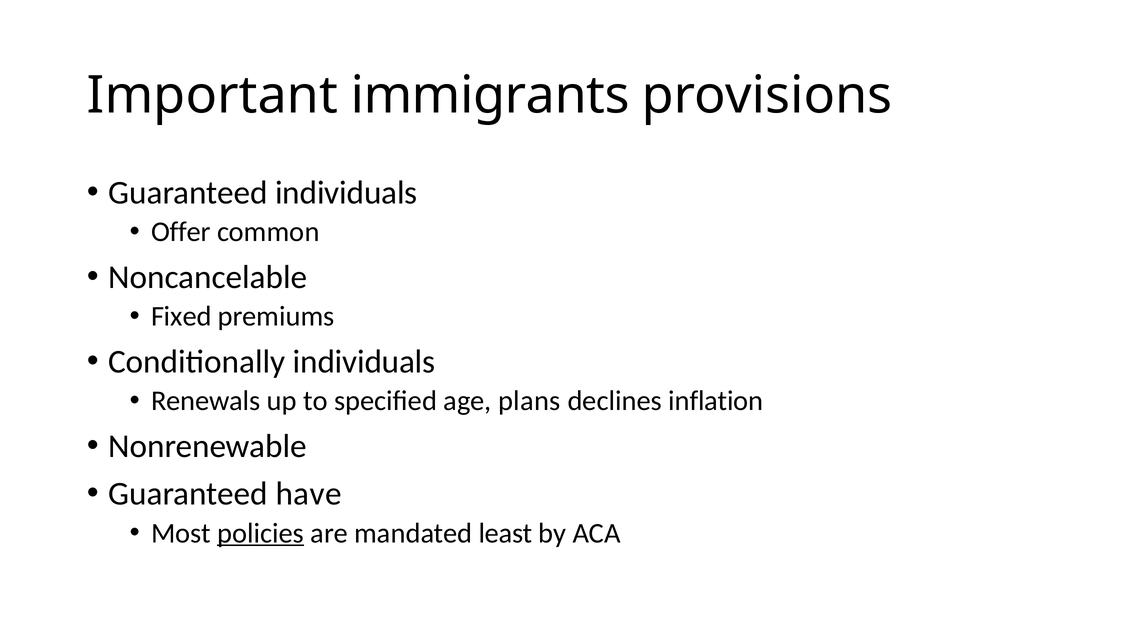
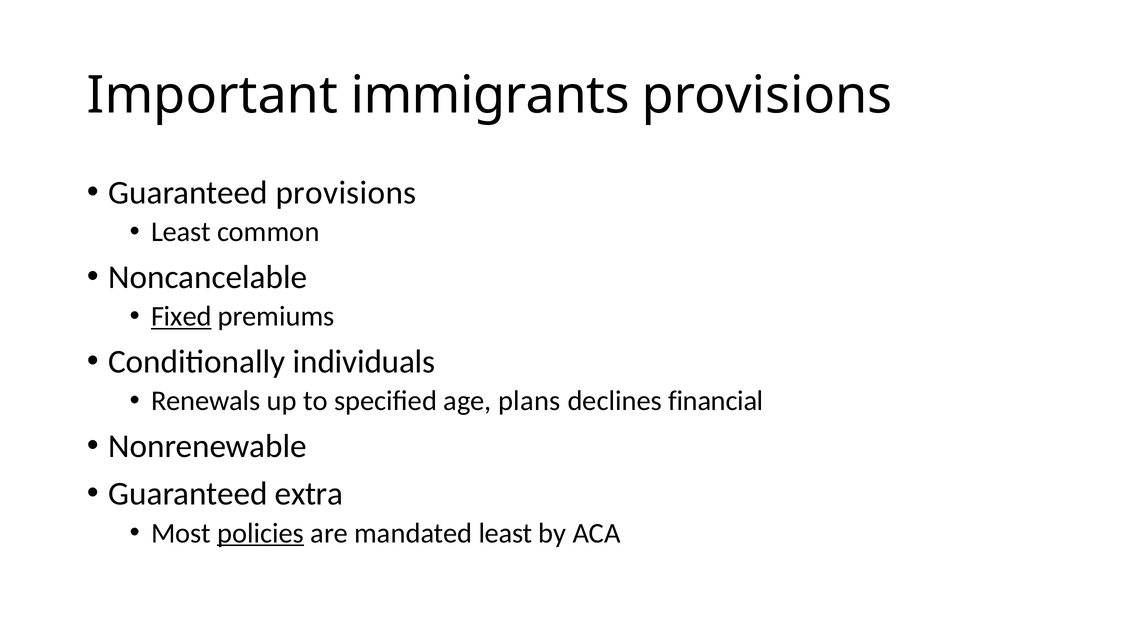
Guaranteed individuals: individuals -> provisions
Offer at (181, 232): Offer -> Least
Fixed underline: none -> present
inflation: inflation -> financial
have: have -> extra
